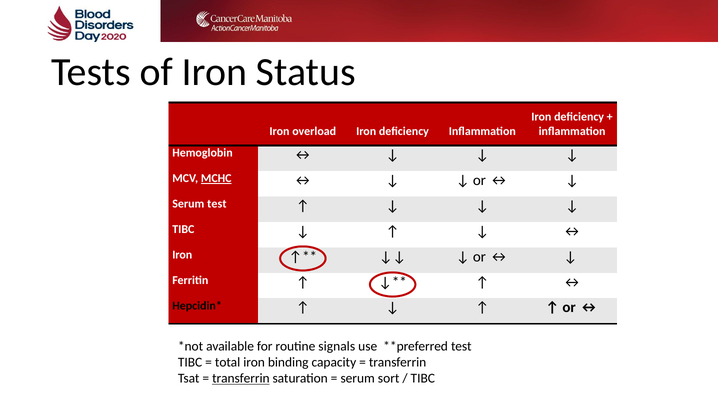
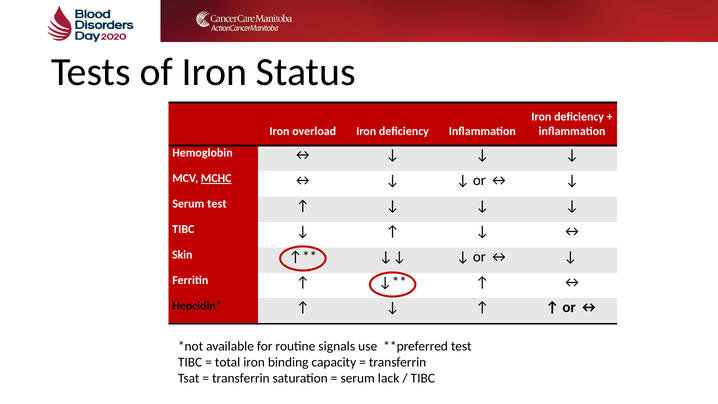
Iron at (182, 255): Iron -> Skin
transferrin at (241, 378) underline: present -> none
sort: sort -> lack
